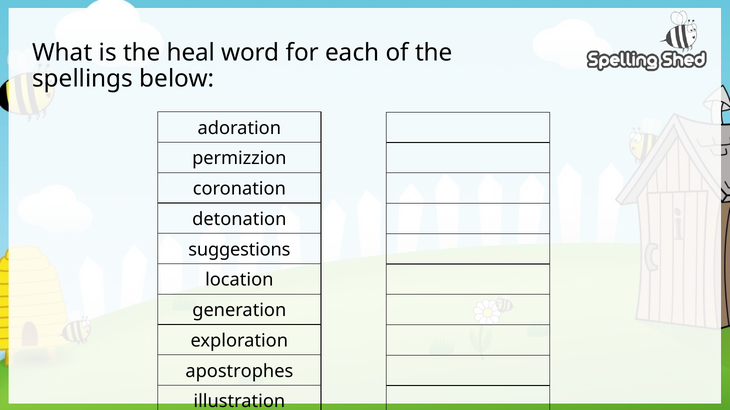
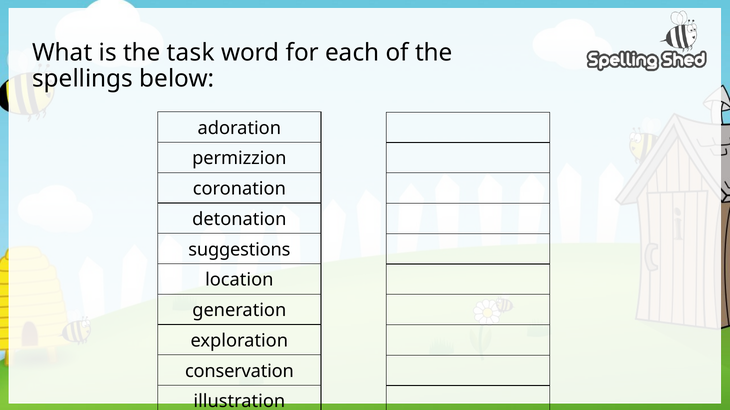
heal: heal -> task
apostrophes: apostrophes -> conservation
